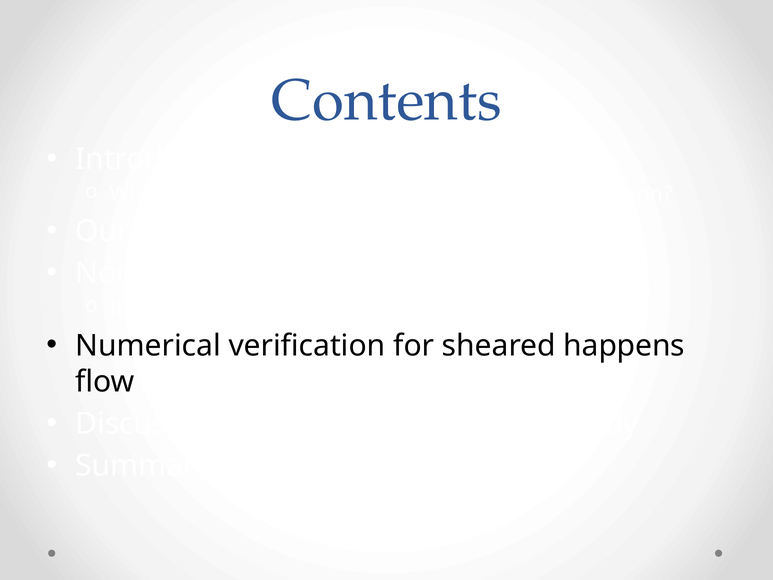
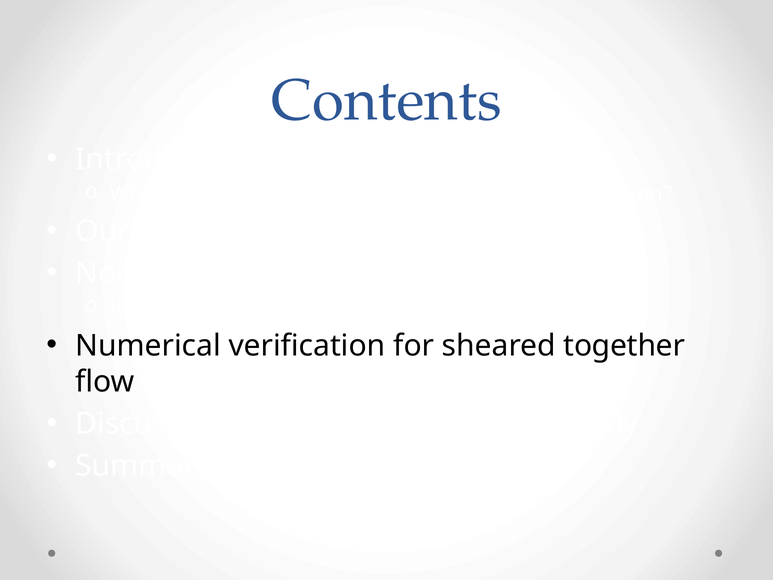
happens: happens -> together
